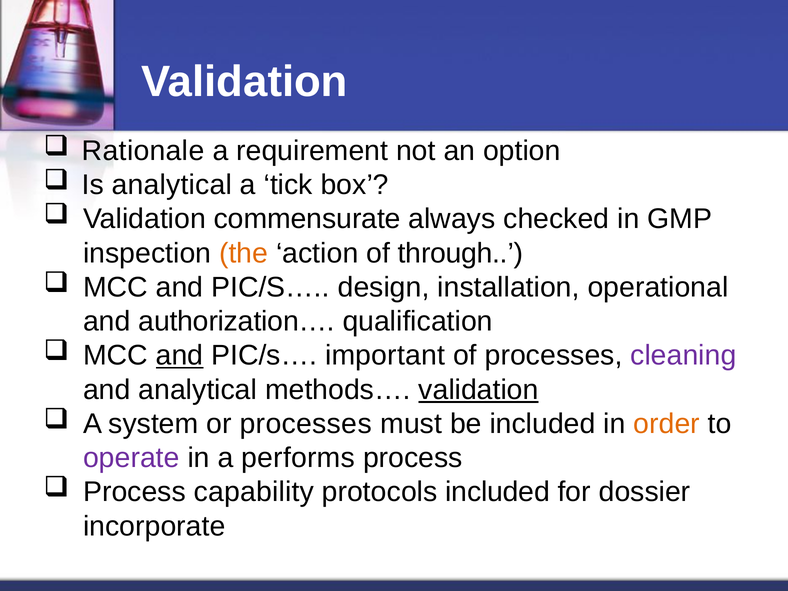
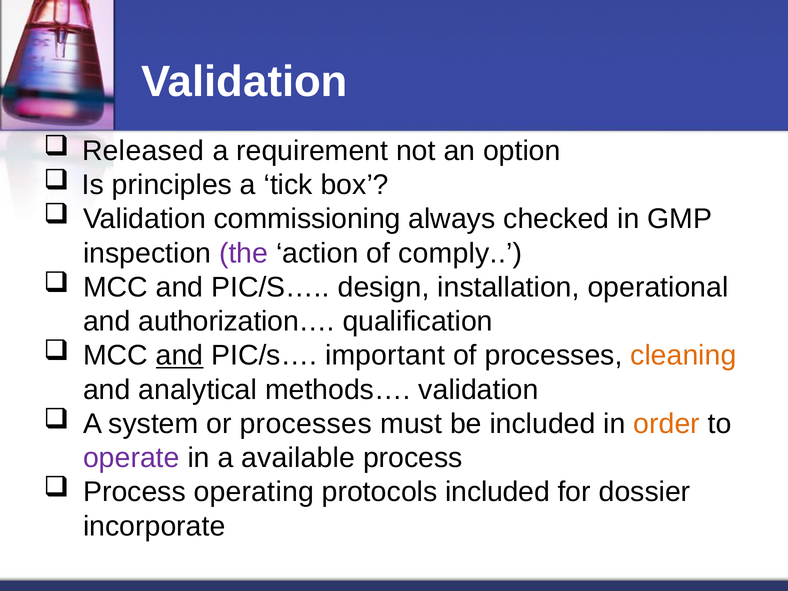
Rationale: Rationale -> Released
Is analytical: analytical -> principles
commensurate: commensurate -> commissioning
the colour: orange -> purple
through: through -> comply
cleaning colour: purple -> orange
validation at (479, 390) underline: present -> none
performs: performs -> available
capability: capability -> operating
